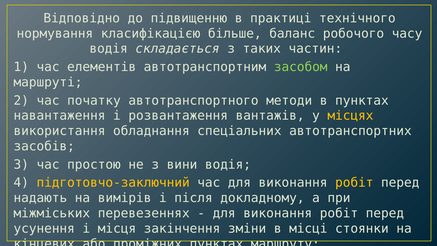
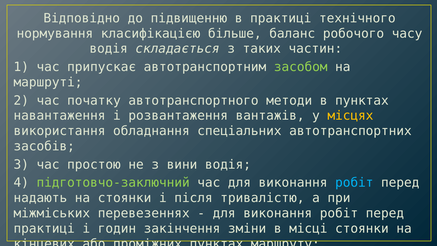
елементів: елементів -> припускає
підготовчо-заключний colour: yellow -> light green
робіт at (354, 183) colour: yellow -> light blue
на вимірів: вимірів -> стоянки
докладному: докладному -> тривалістю
усунення at (44, 229): усунення -> практиці
місця: місця -> годин
